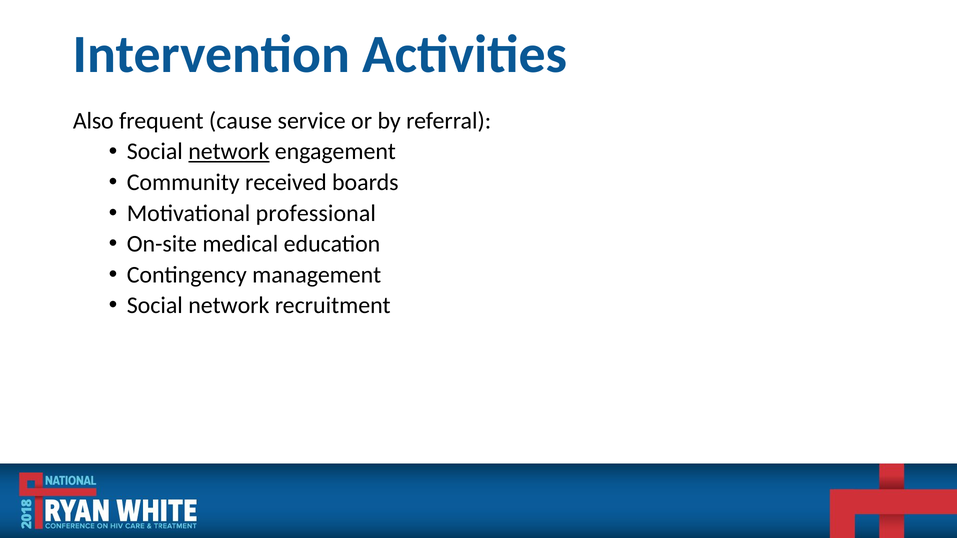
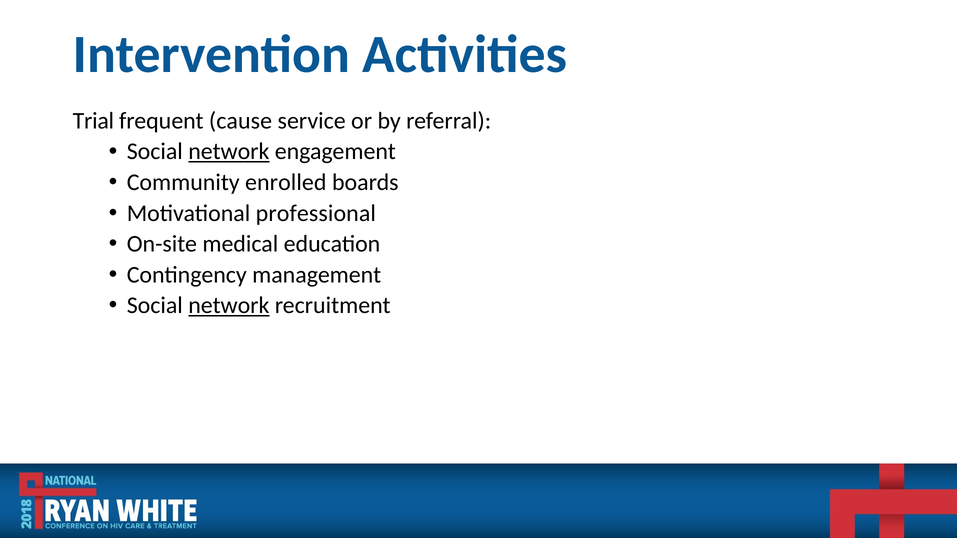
Also: Also -> Trial
received: received -> enrolled
network at (229, 306) underline: none -> present
